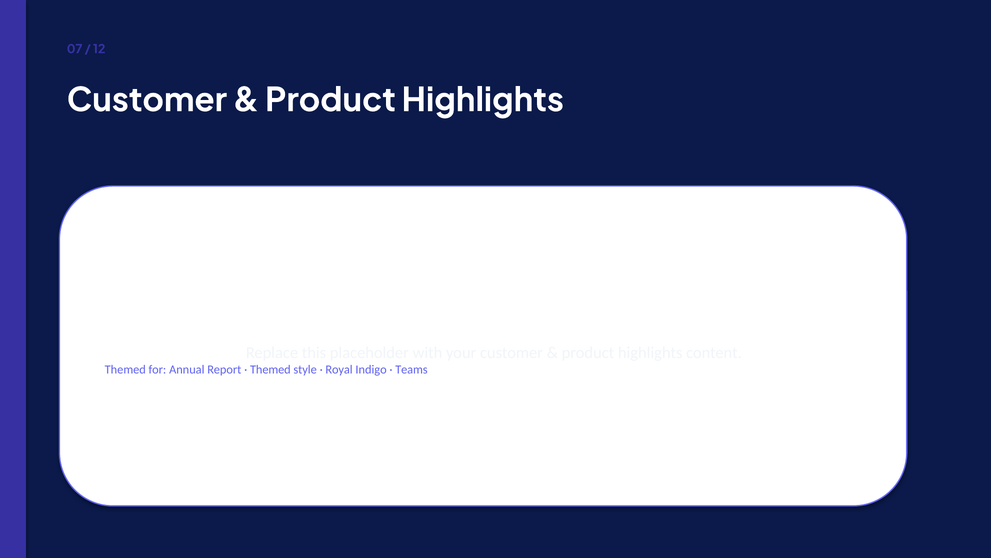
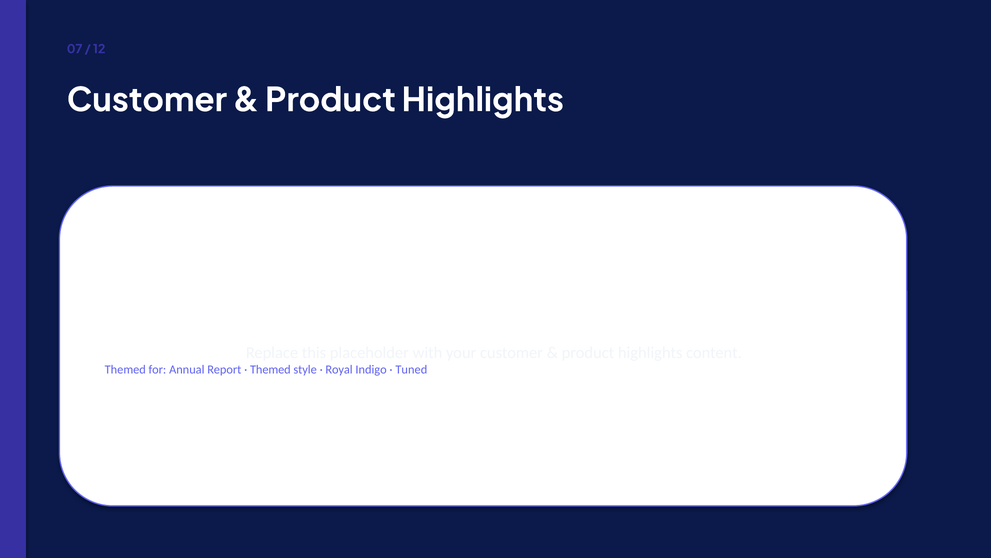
Teams: Teams -> Tuned
